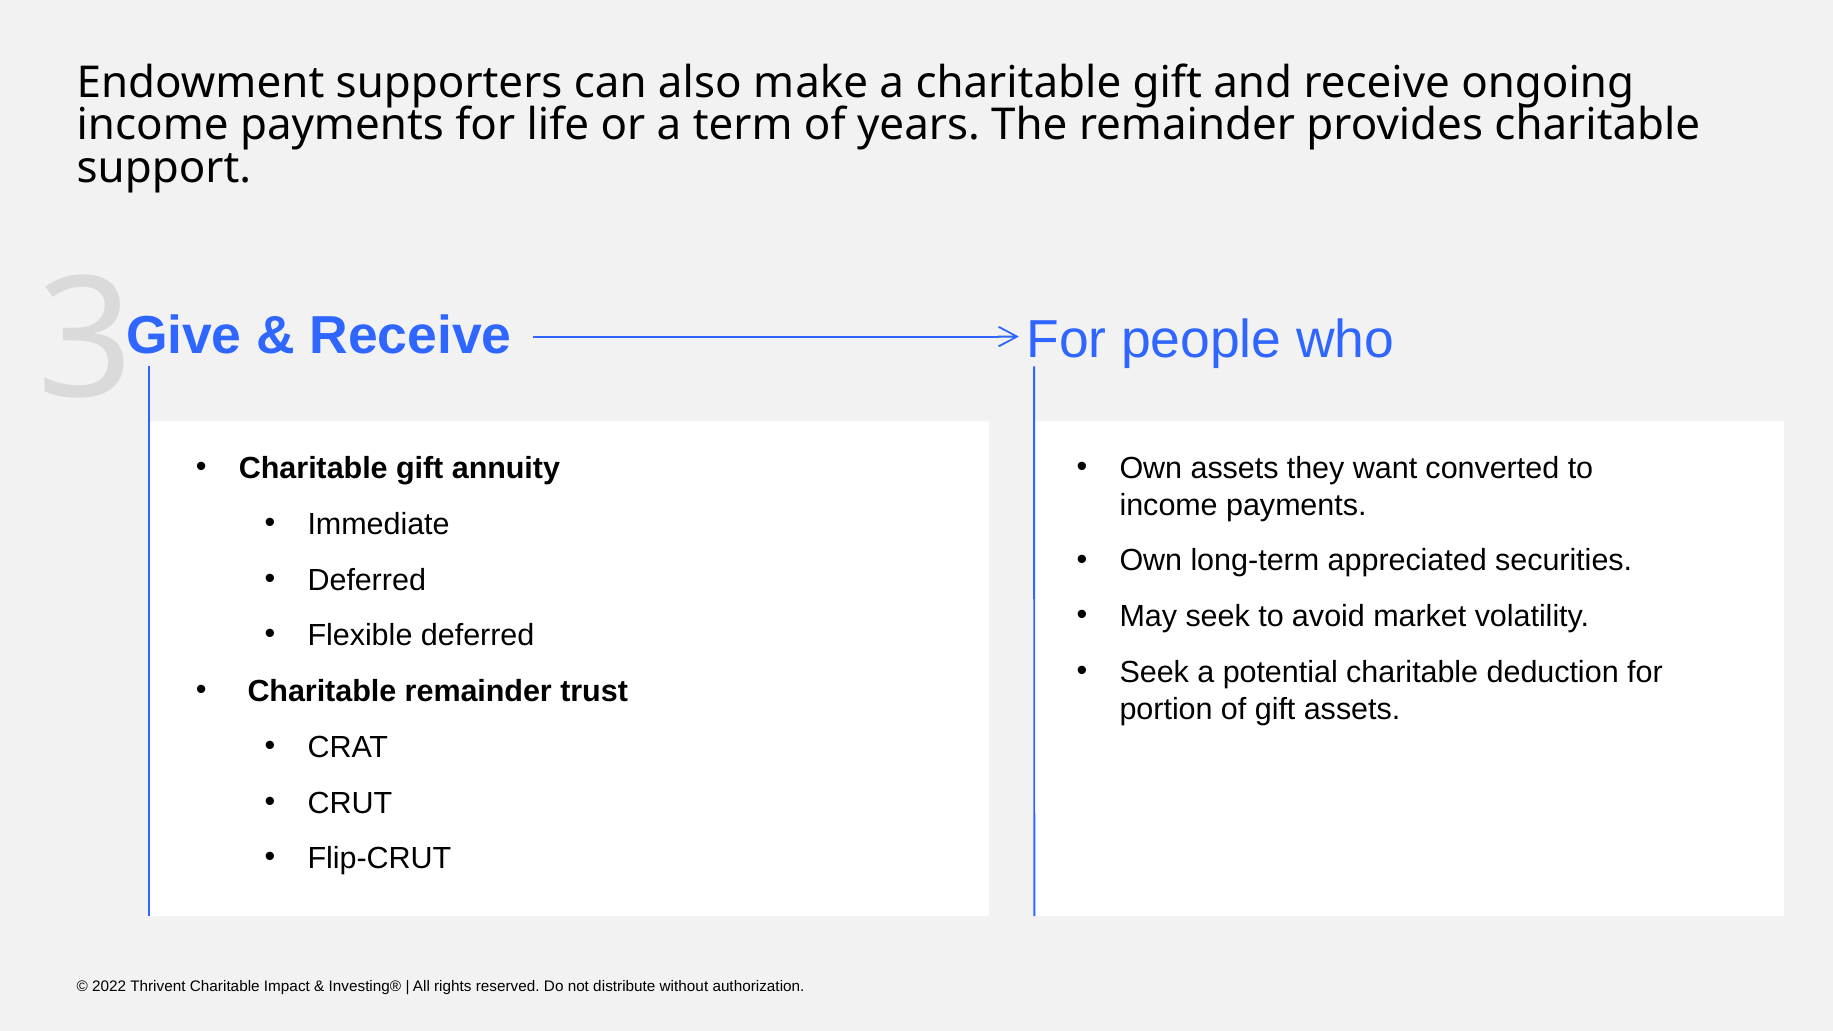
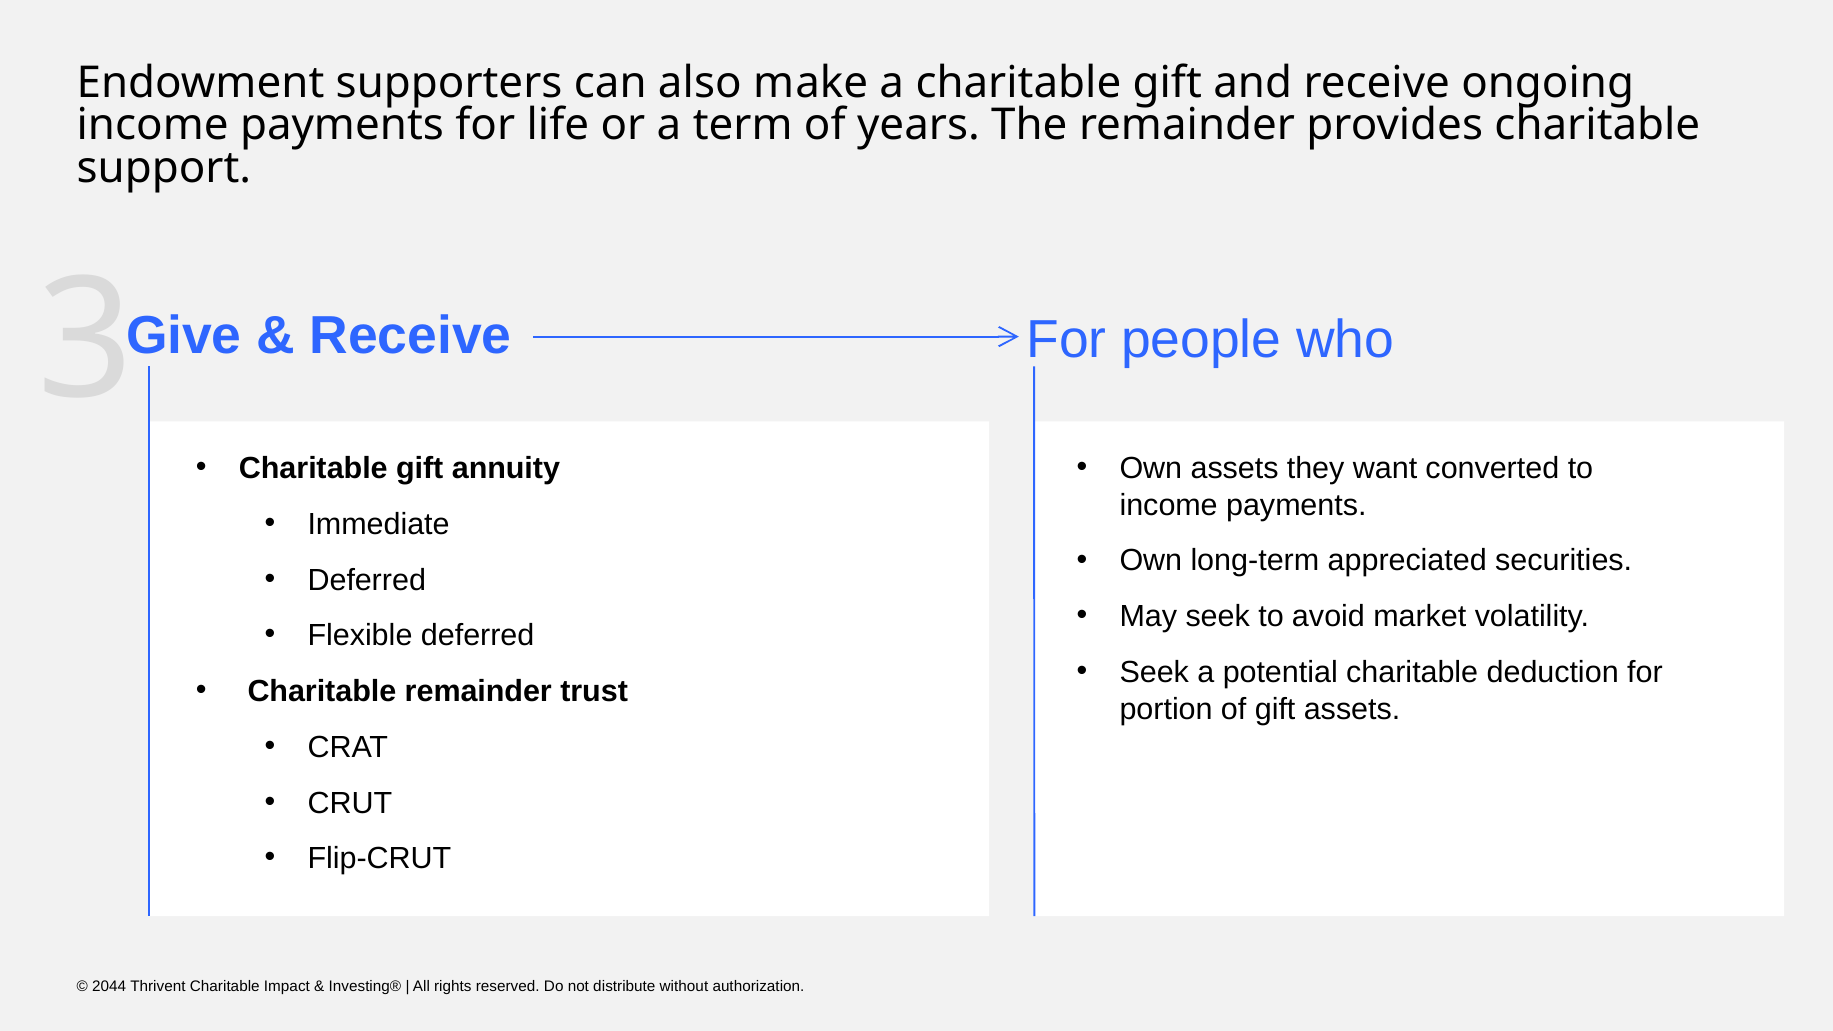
2022: 2022 -> 2044
